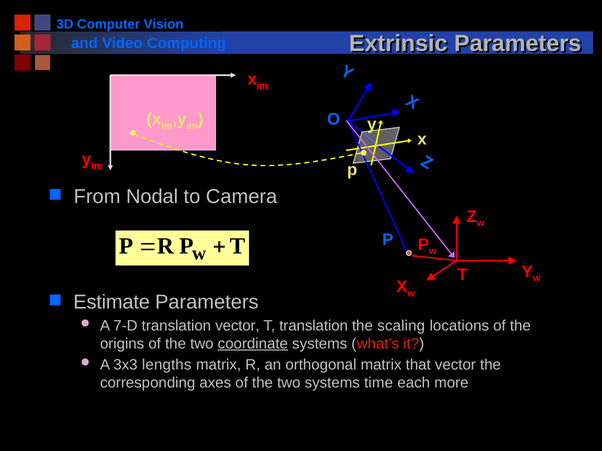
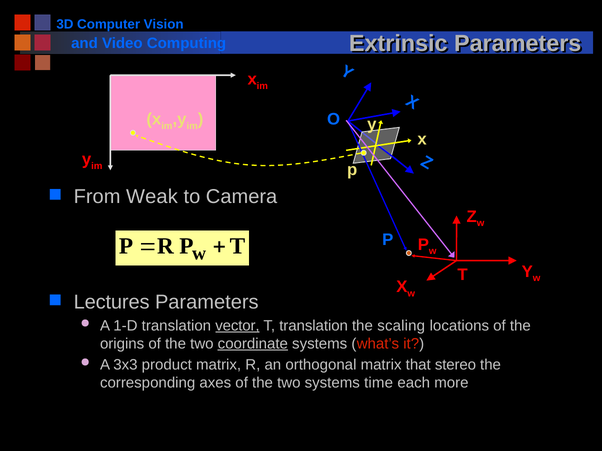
Nodal: Nodal -> Weak
Estimate: Estimate -> Lectures
7-D: 7-D -> 1-D
vector at (237, 326) underline: none -> present
lengths: lengths -> product
that vector: vector -> stereo
